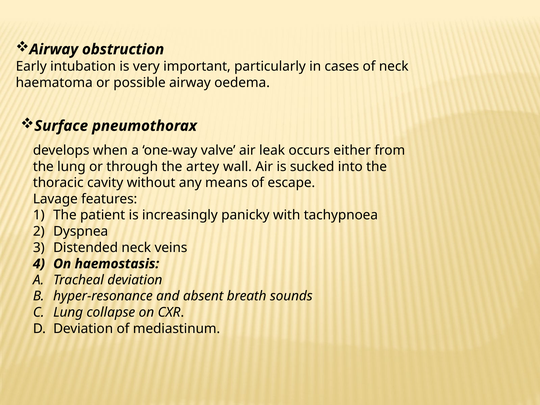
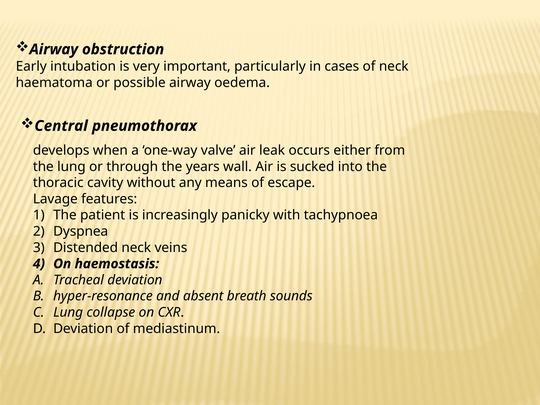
Surface: Surface -> Central
artey: artey -> years
